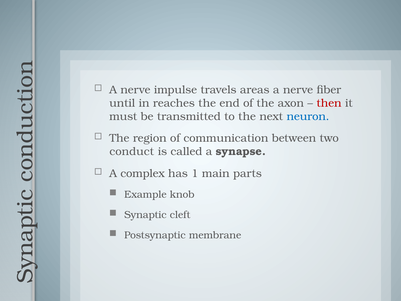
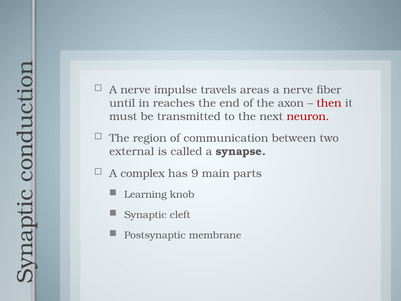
neuron colour: blue -> red
conduct: conduct -> external
1: 1 -> 9
Example: Example -> Learning
